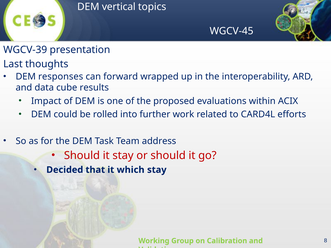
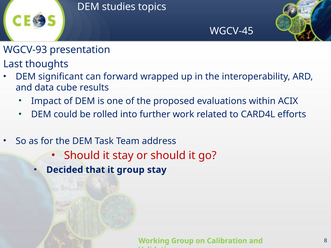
vertical: vertical -> studies
WGCV-39: WGCV-39 -> WGCV-93
responses: responses -> significant
it which: which -> group
